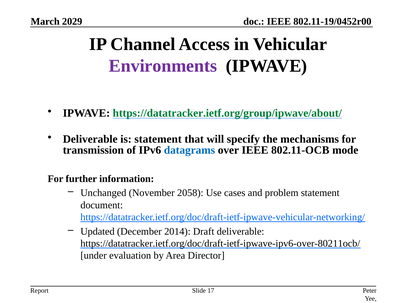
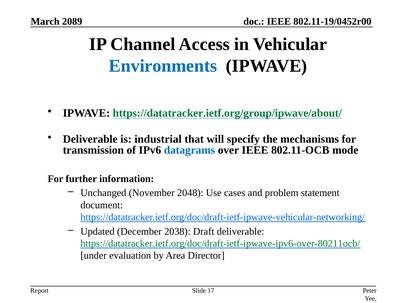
2029: 2029 -> 2089
Environments colour: purple -> blue
is statement: statement -> industrial
2058: 2058 -> 2048
2014: 2014 -> 2038
https://datatracker.ietf.org/doc/draft-ietf-ipwave-ipv6-over-80211ocb/ colour: black -> green
